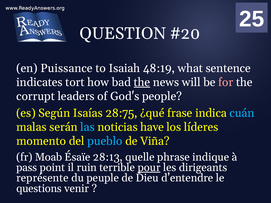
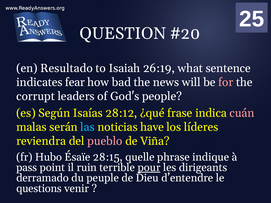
Puissance: Puissance -> Resultado
48:19: 48:19 -> 26:19
tort: tort -> fear
the at (142, 82) underline: present -> none
28:75: 28:75 -> 28:12
cuán colour: light blue -> pink
momento: momento -> reviendra
pueblo colour: light blue -> pink
Moab: Moab -> Hubo
28:13: 28:13 -> 28:15
représente: représente -> derramado
